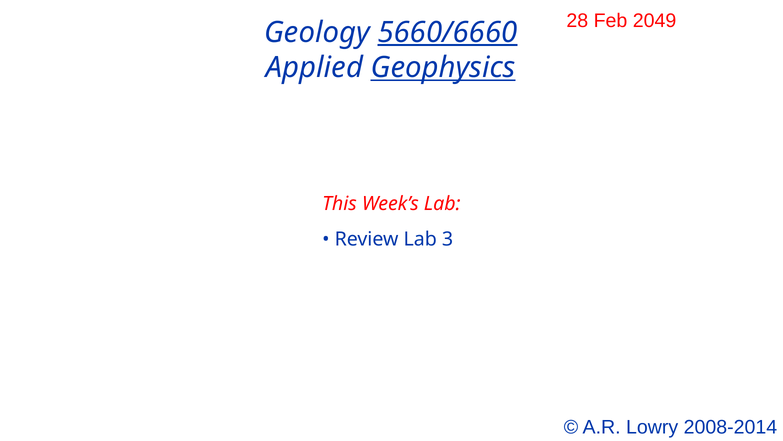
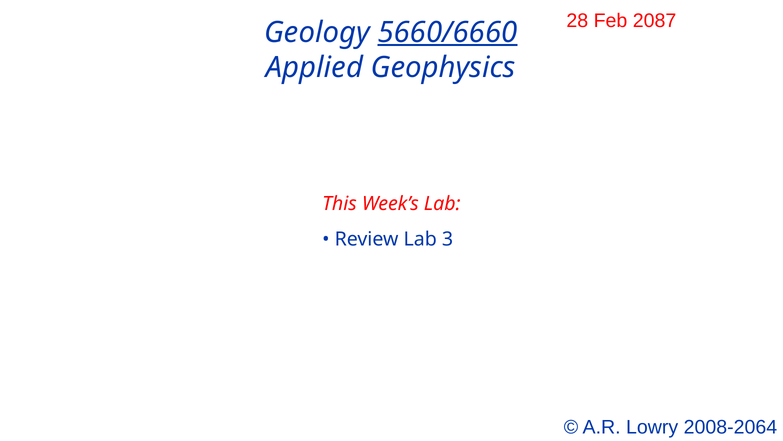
2049: 2049 -> 2087
Geophysics underline: present -> none
2008-2014: 2008-2014 -> 2008-2064
